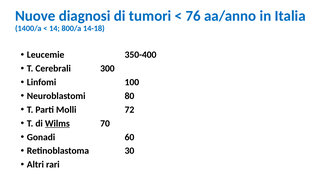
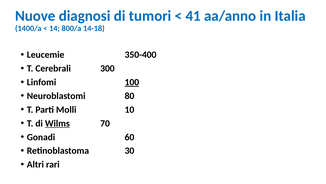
76: 76 -> 41
100 underline: none -> present
72: 72 -> 10
